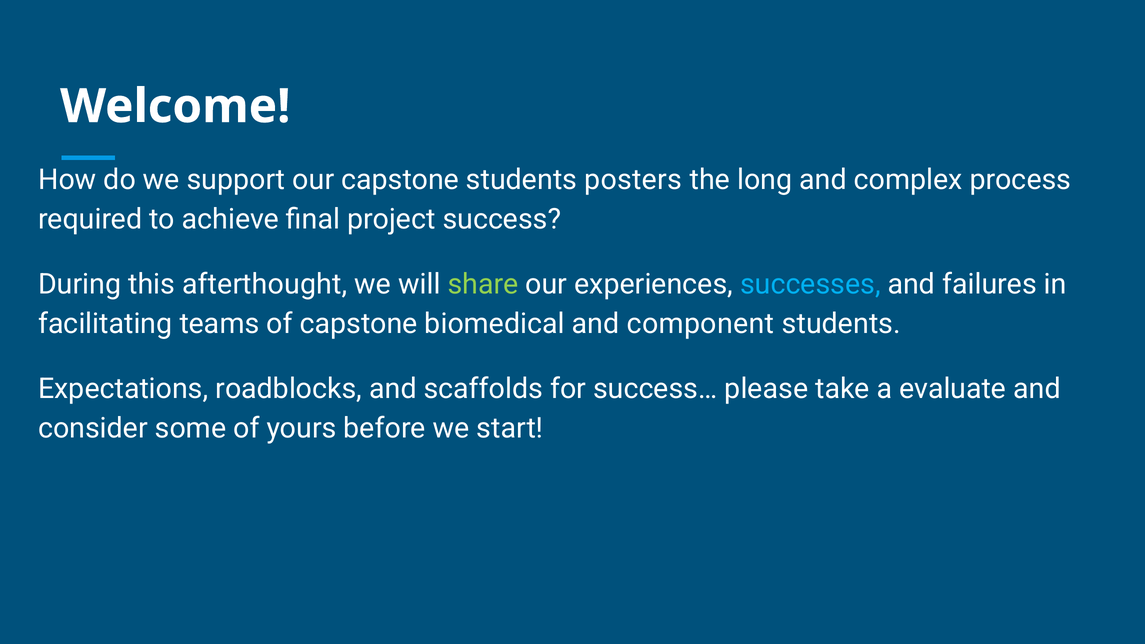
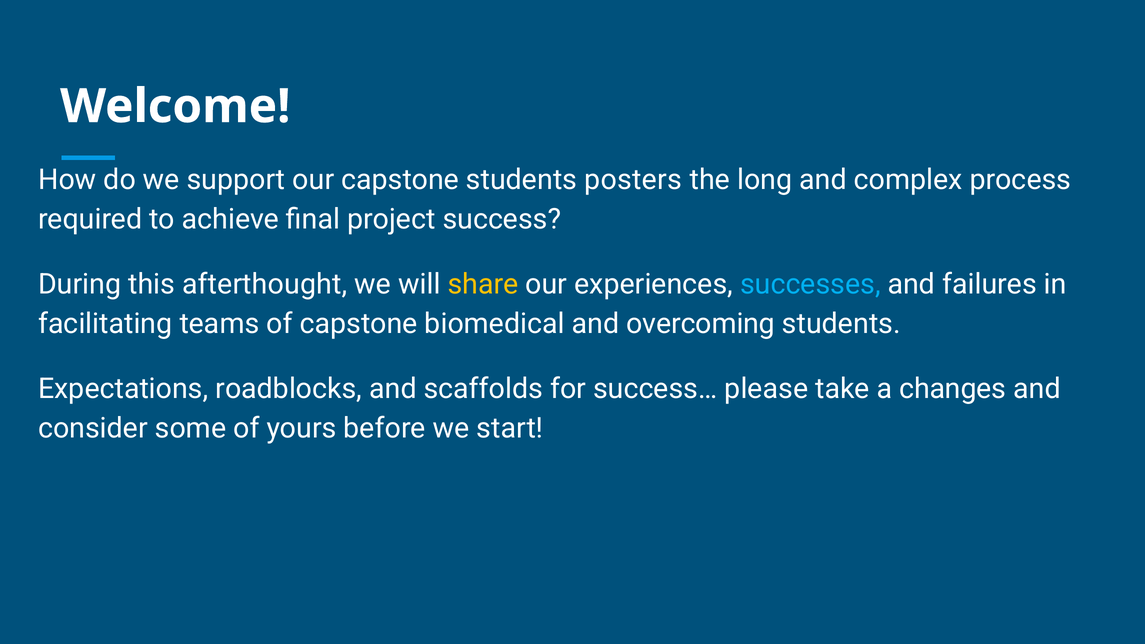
share colour: light green -> yellow
component: component -> overcoming
evaluate: evaluate -> changes
